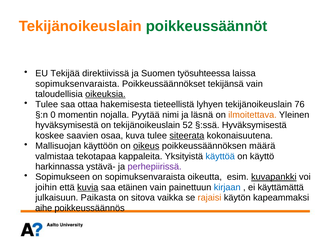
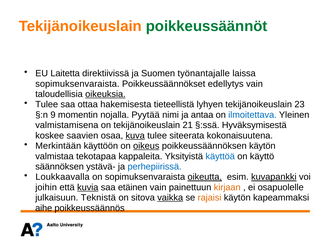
Tekijää: Tekijää -> Laitetta
työsuhteessa: työsuhteessa -> työnantajalle
tekijänsä: tekijänsä -> edellytys
76: 76 -> 23
0: 0 -> 9
läsnä: läsnä -> antaa
ilmoitettava colour: orange -> blue
hyväksymisestä at (67, 125): hyväksymisestä -> valmistamisena
52: 52 -> 21
kuva underline: none -> present
siteerata underline: present -> none
Mallisuojan: Mallisuojan -> Merkintään
poikkeussäännöksen määrä: määrä -> käytön
harkinnassa: harkinnassa -> säännöksen
perhepiirissä colour: purple -> blue
Sopimukseen: Sopimukseen -> Loukkaavalla
oikeutta underline: none -> present
kirjaan colour: blue -> orange
käyttämättä: käyttämättä -> osapuolelle
Paikasta: Paikasta -> Teknistä
vaikka underline: none -> present
